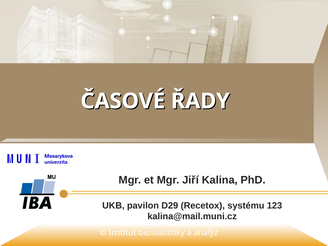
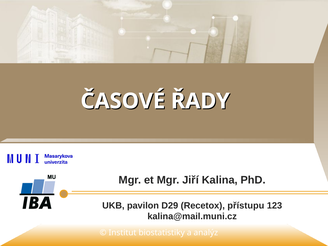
systému: systému -> přístupu
